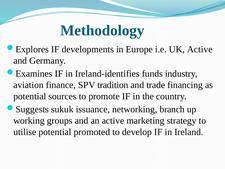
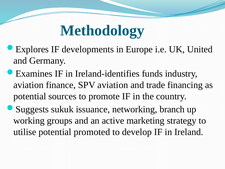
UK Active: Active -> United
SPV tradition: tradition -> aviation
